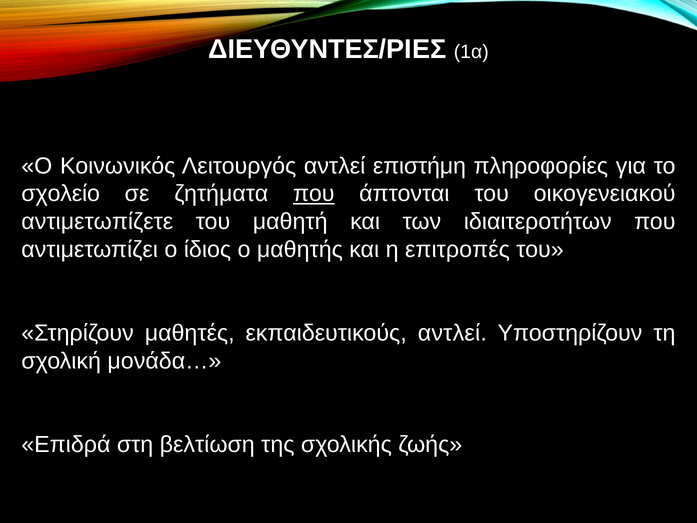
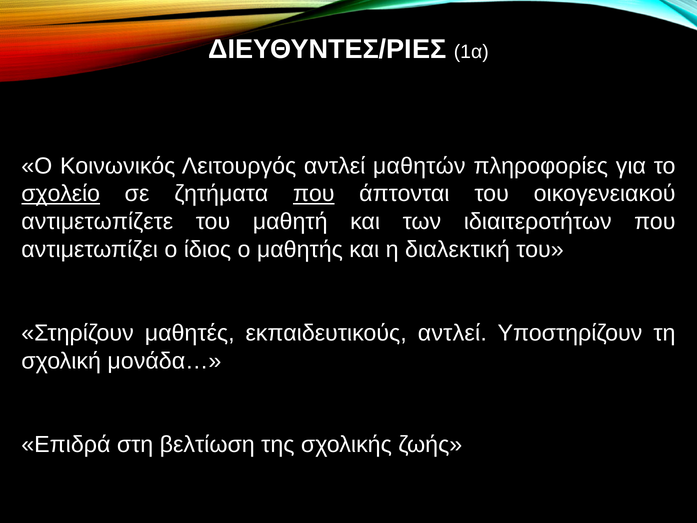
επιστήμη: επιστήμη -> μαθητών
σχολείο underline: none -> present
επιτροπές: επιτροπές -> διαλεκτική
